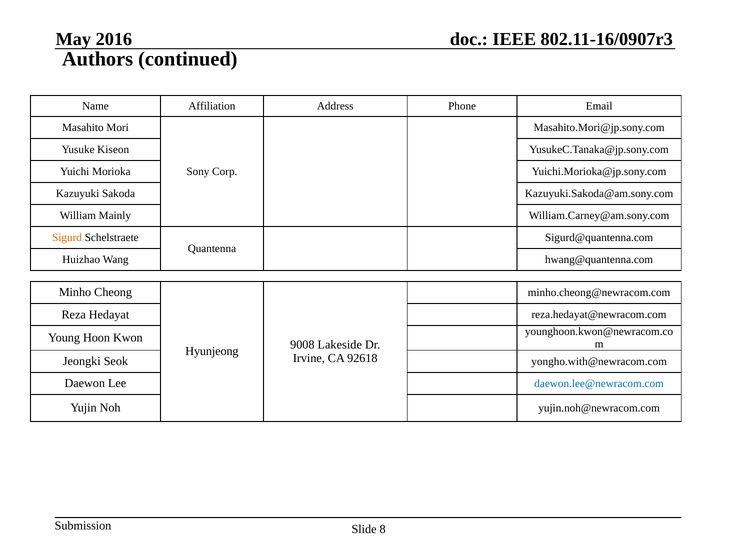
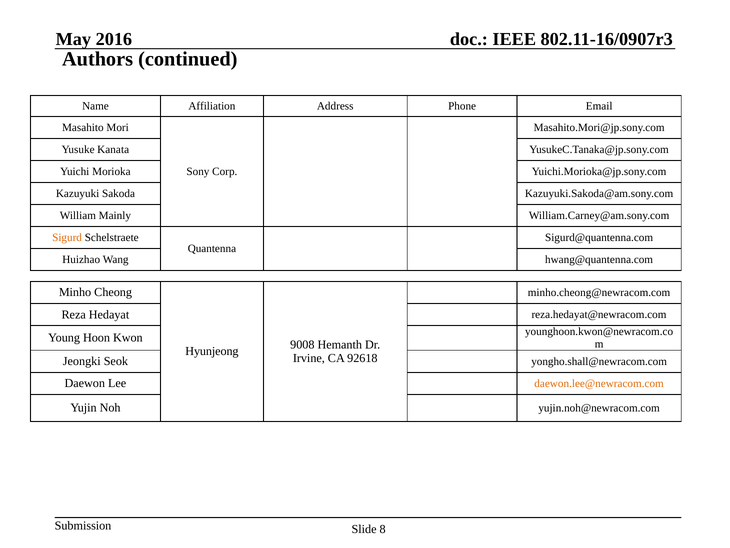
Kiseon: Kiseon -> Kanata
Lakeside: Lakeside -> Hemanth
yongho.with@newracom.com: yongho.with@newracom.com -> yongho.shall@newracom.com
daewon.lee@newracom.com colour: blue -> orange
